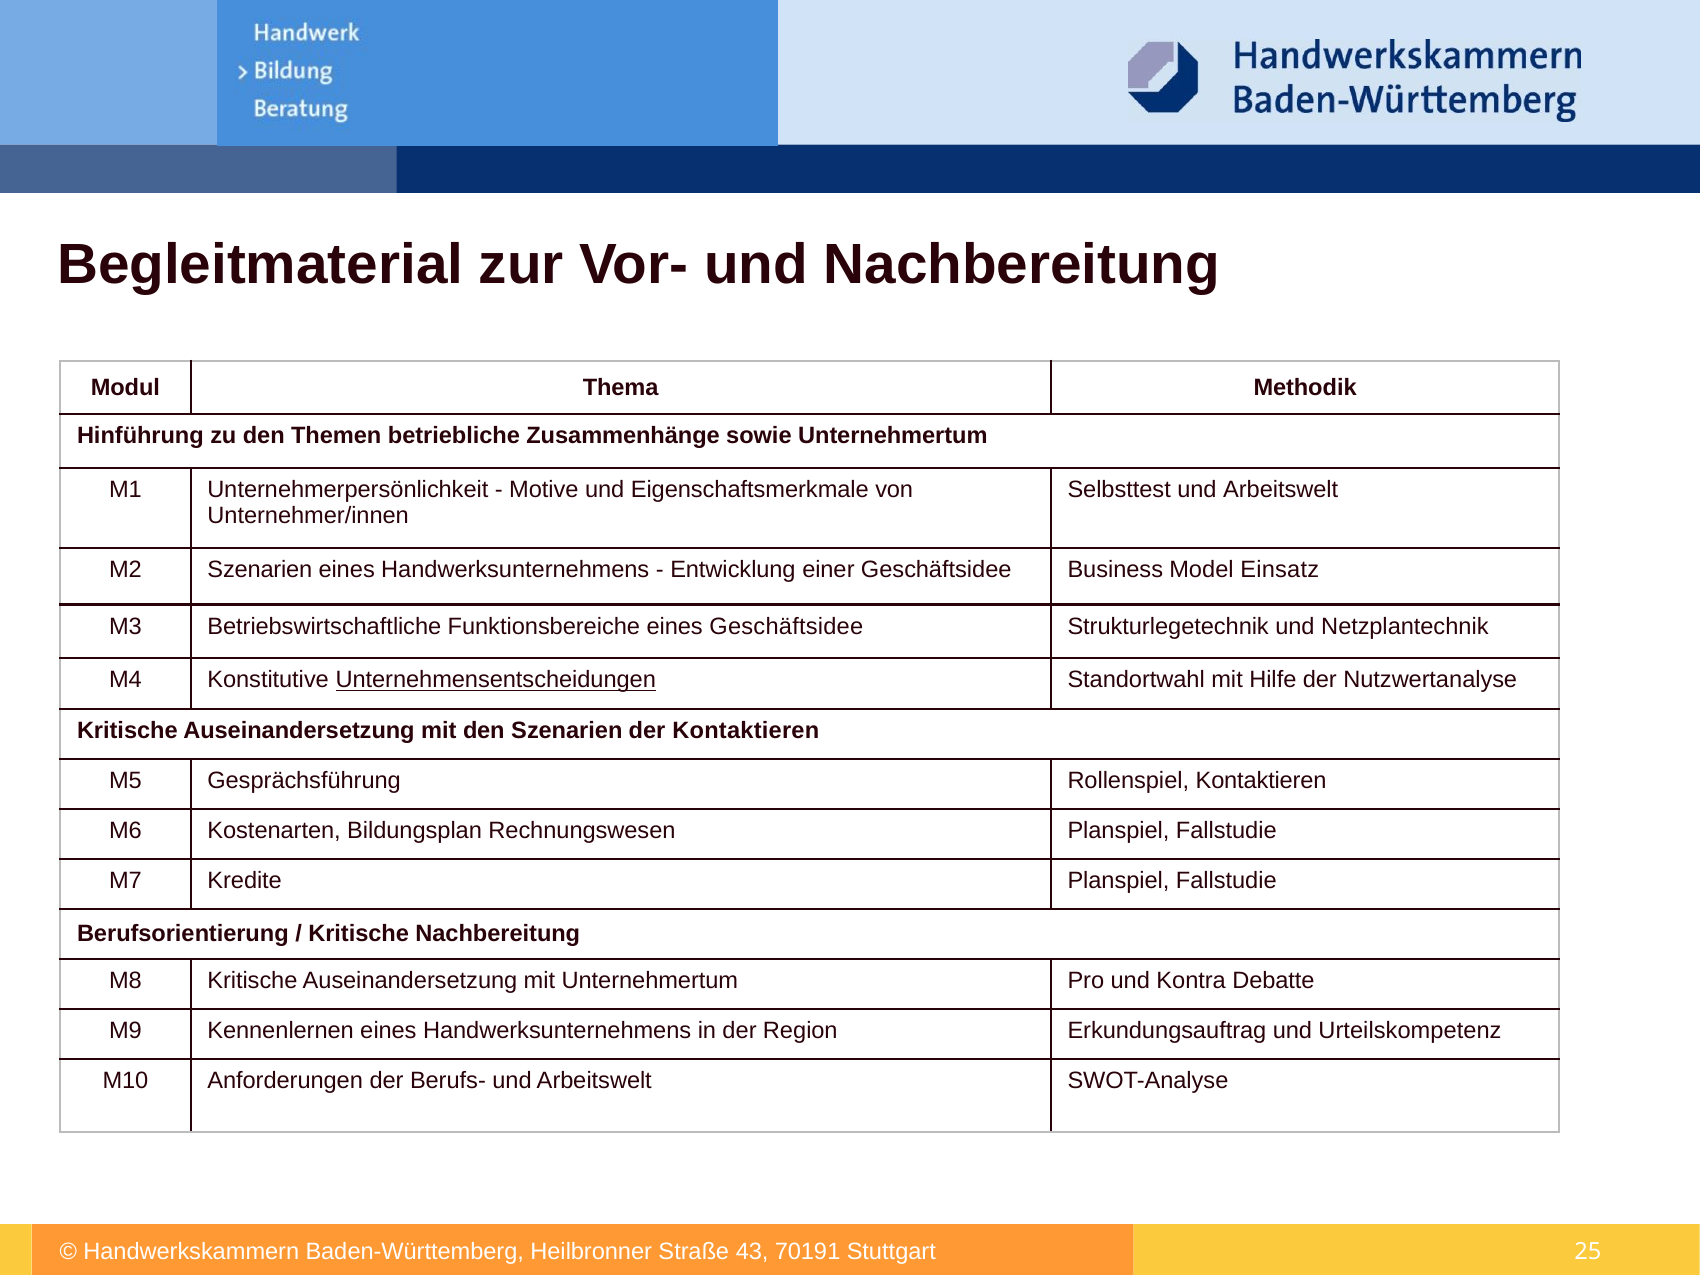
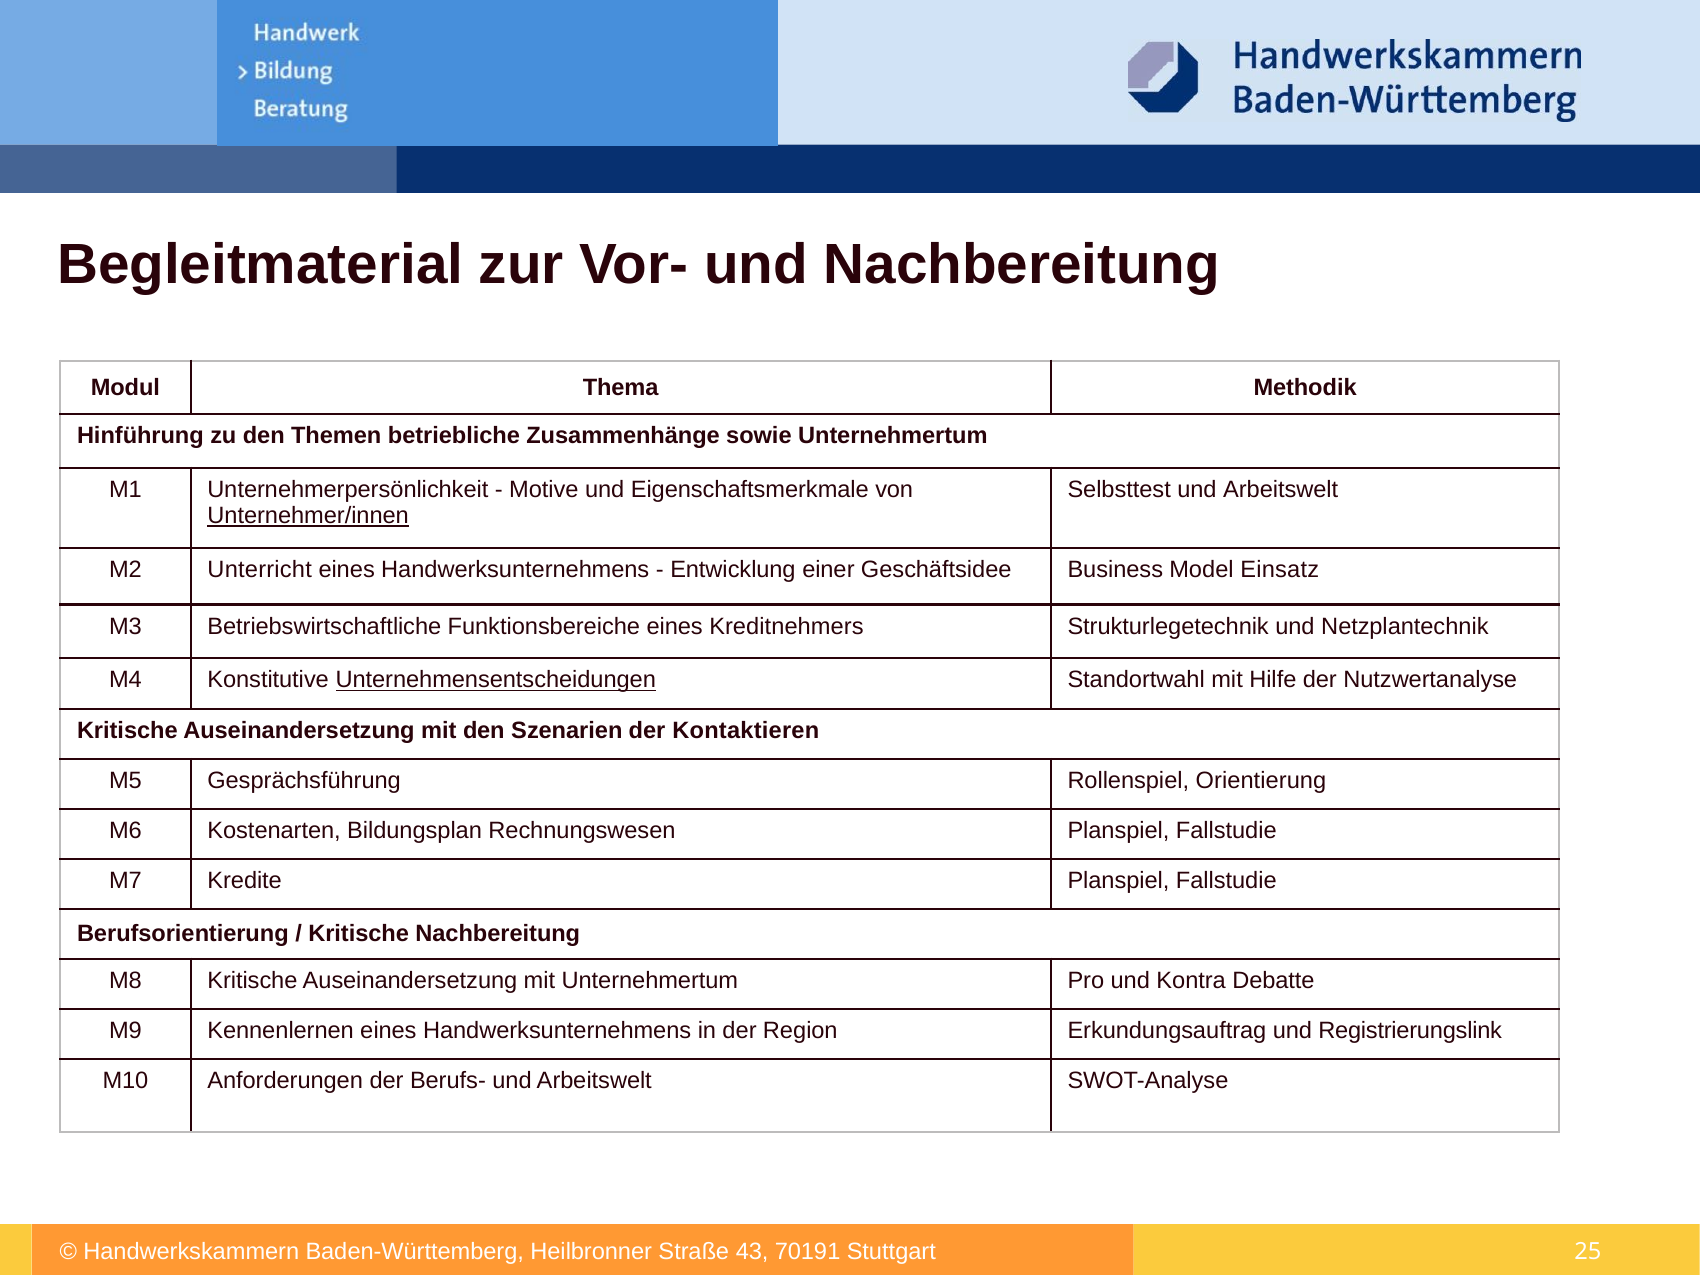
Unternehmer/innen underline: none -> present
M2 Szenarien: Szenarien -> Unterricht
eines Geschäftsidee: Geschäftsidee -> Kreditnehmers
Rollenspiel Kontaktieren: Kontaktieren -> Orientierung
Urteilskompetenz: Urteilskompetenz -> Registrierungslink
